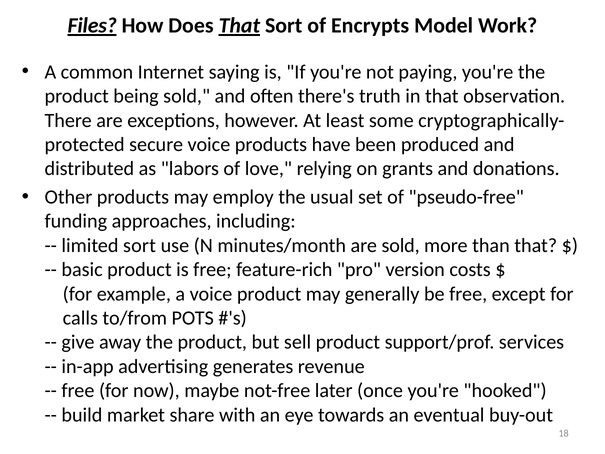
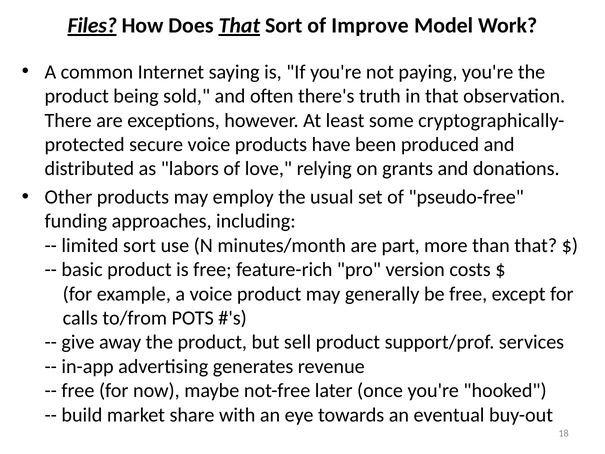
Encrypts: Encrypts -> Improve
are sold: sold -> part
